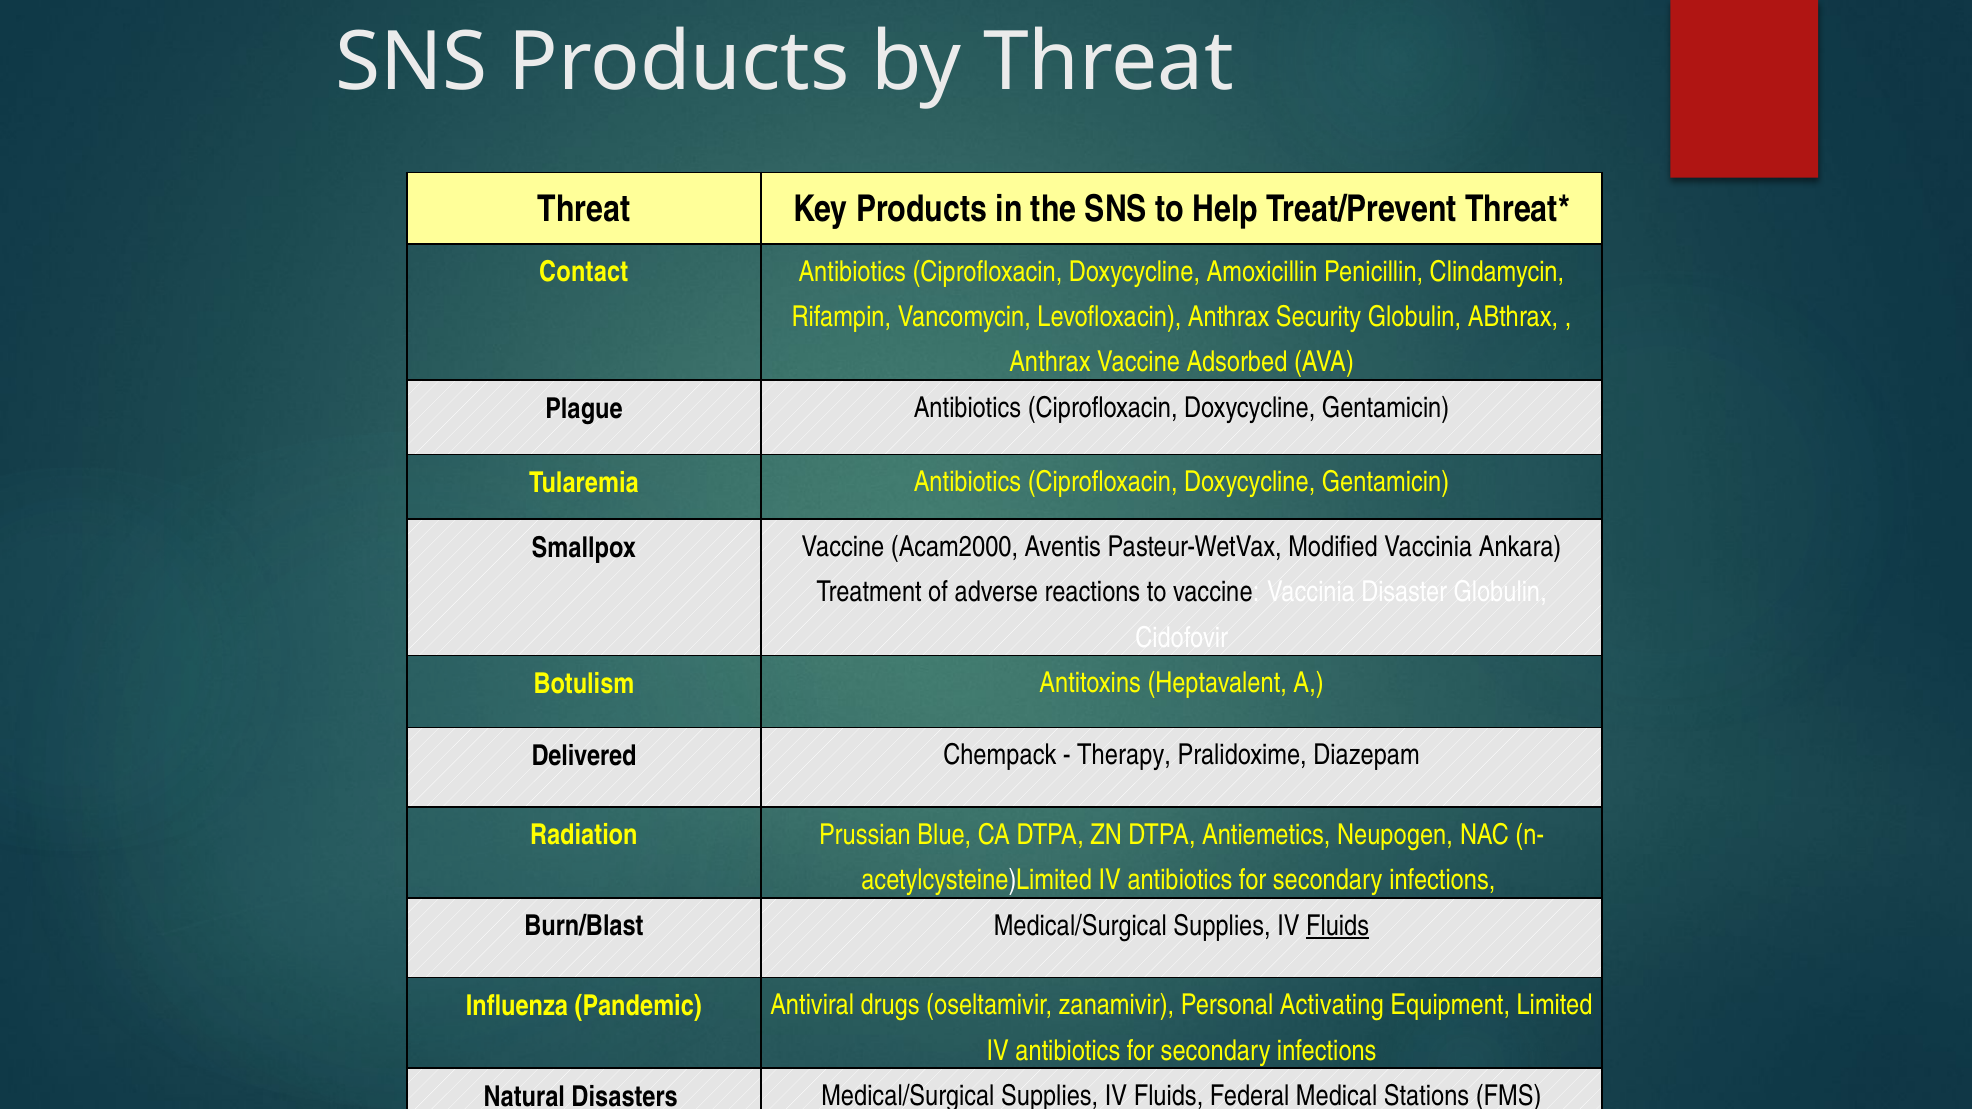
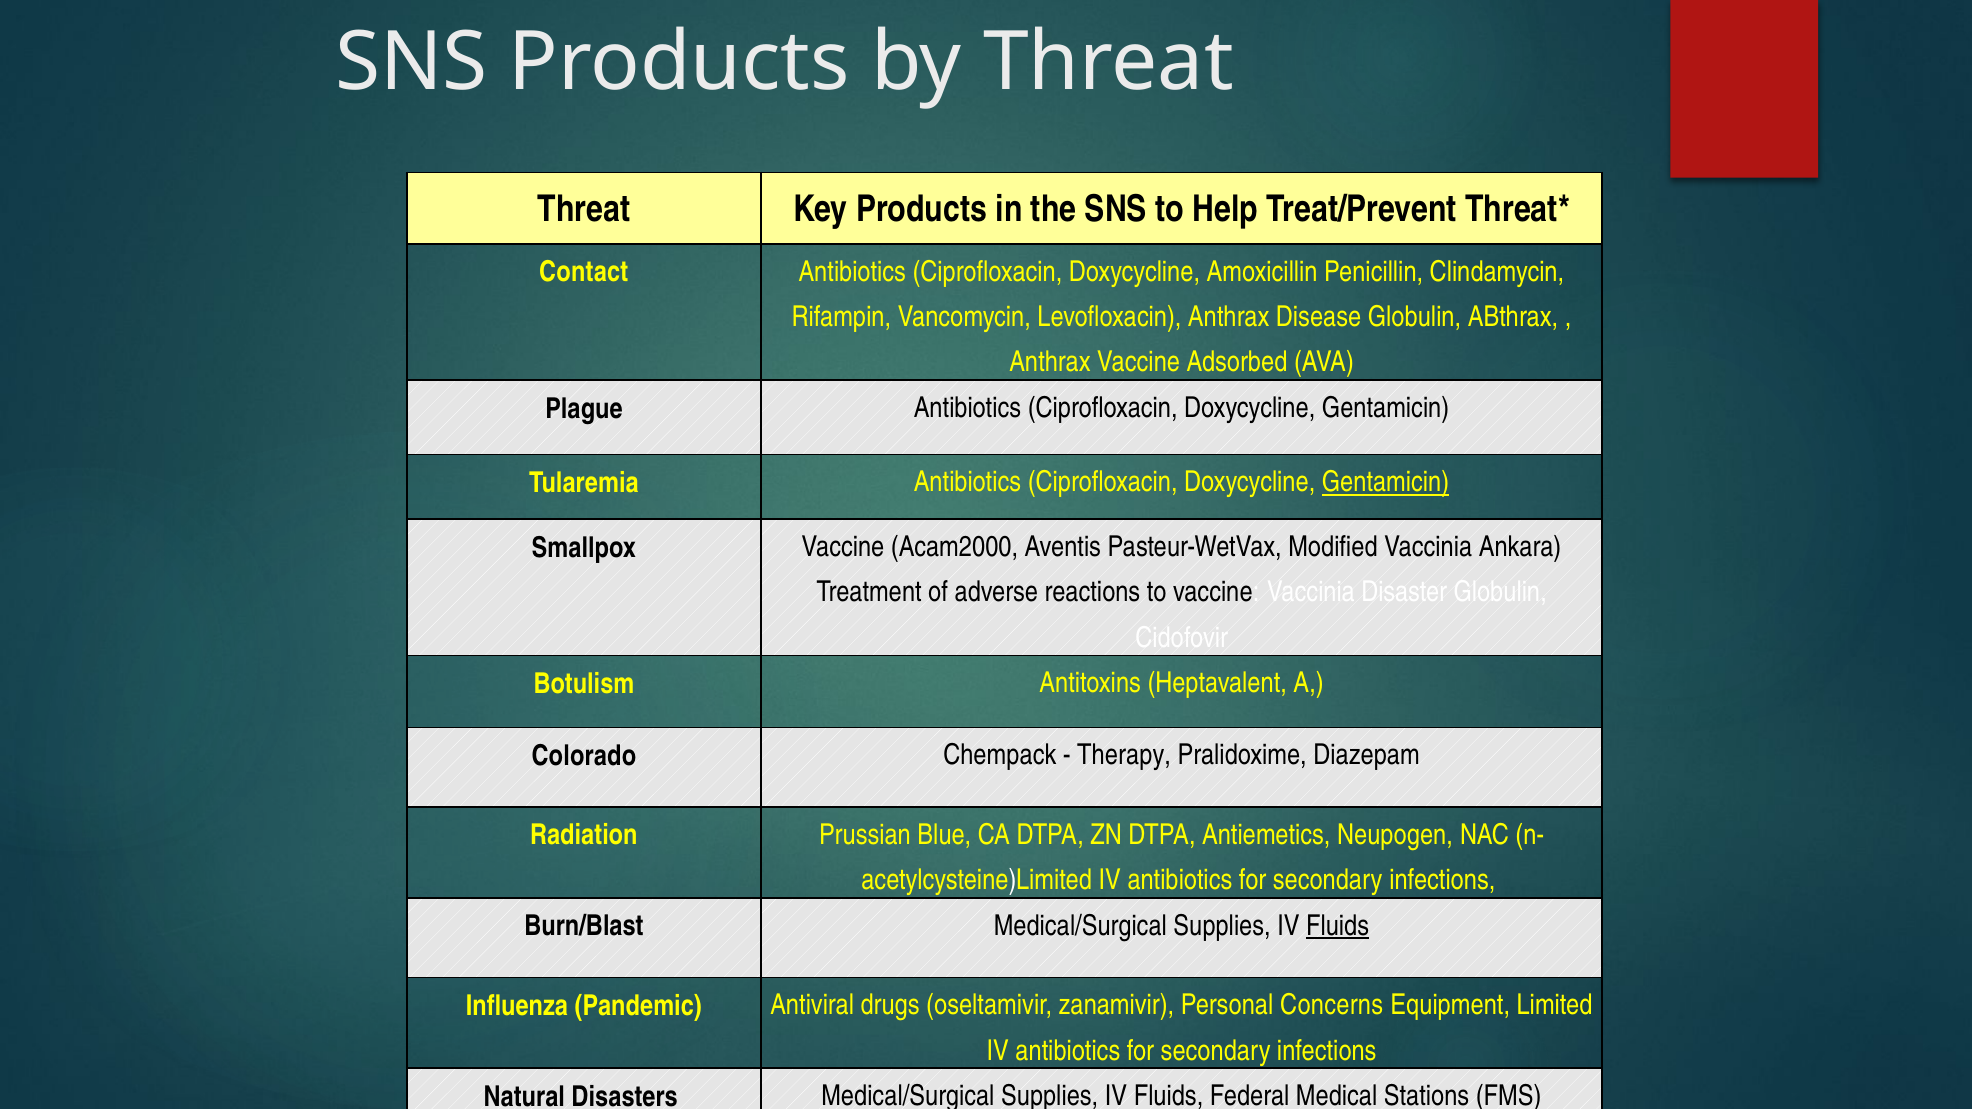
Security: Security -> Disease
Gentamicin at (1386, 482) underline: none -> present
Delivered: Delivered -> Colorado
Activating: Activating -> Concerns
